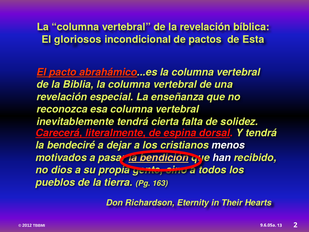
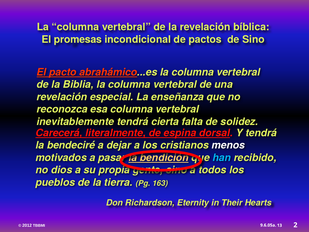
gloriosos: gloriosos -> promesas
de Esta: Esta -> Sino
han colour: white -> light blue
